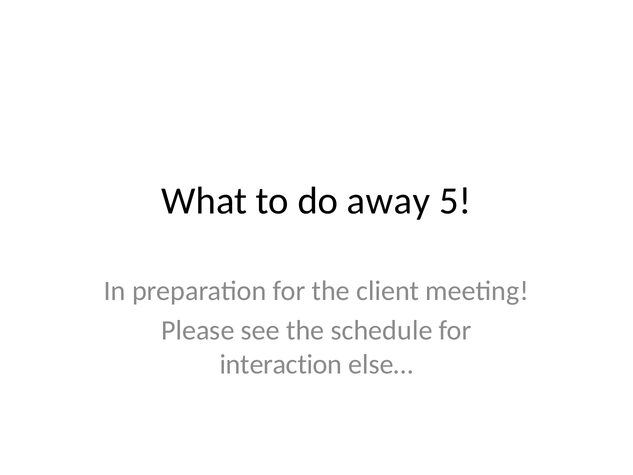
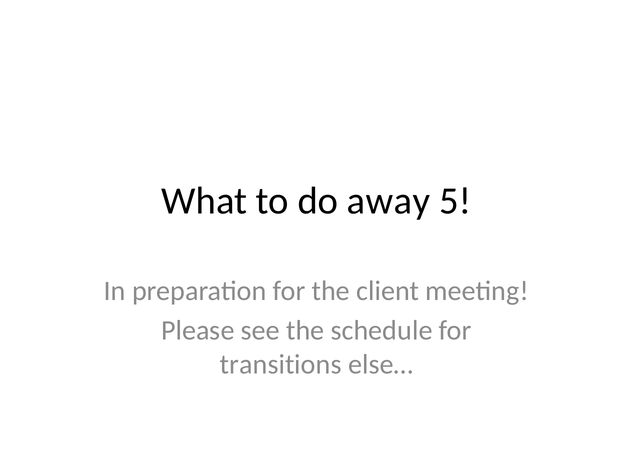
interaction: interaction -> transitions
